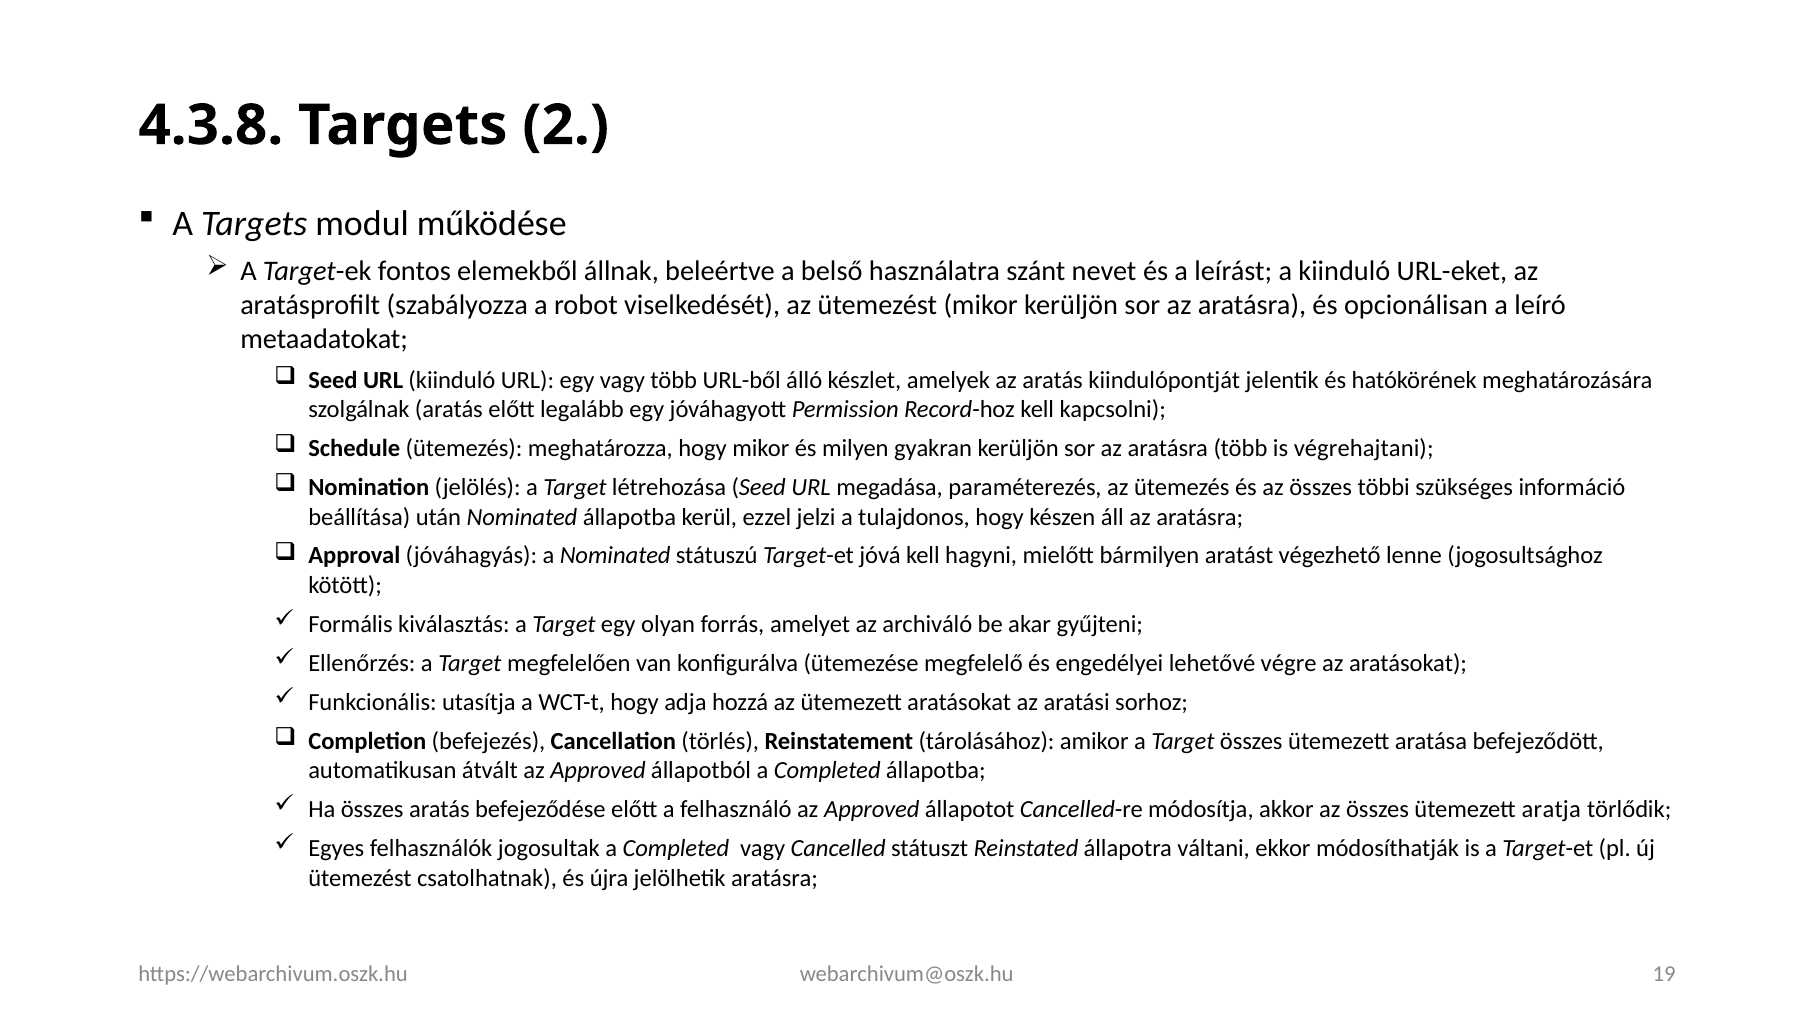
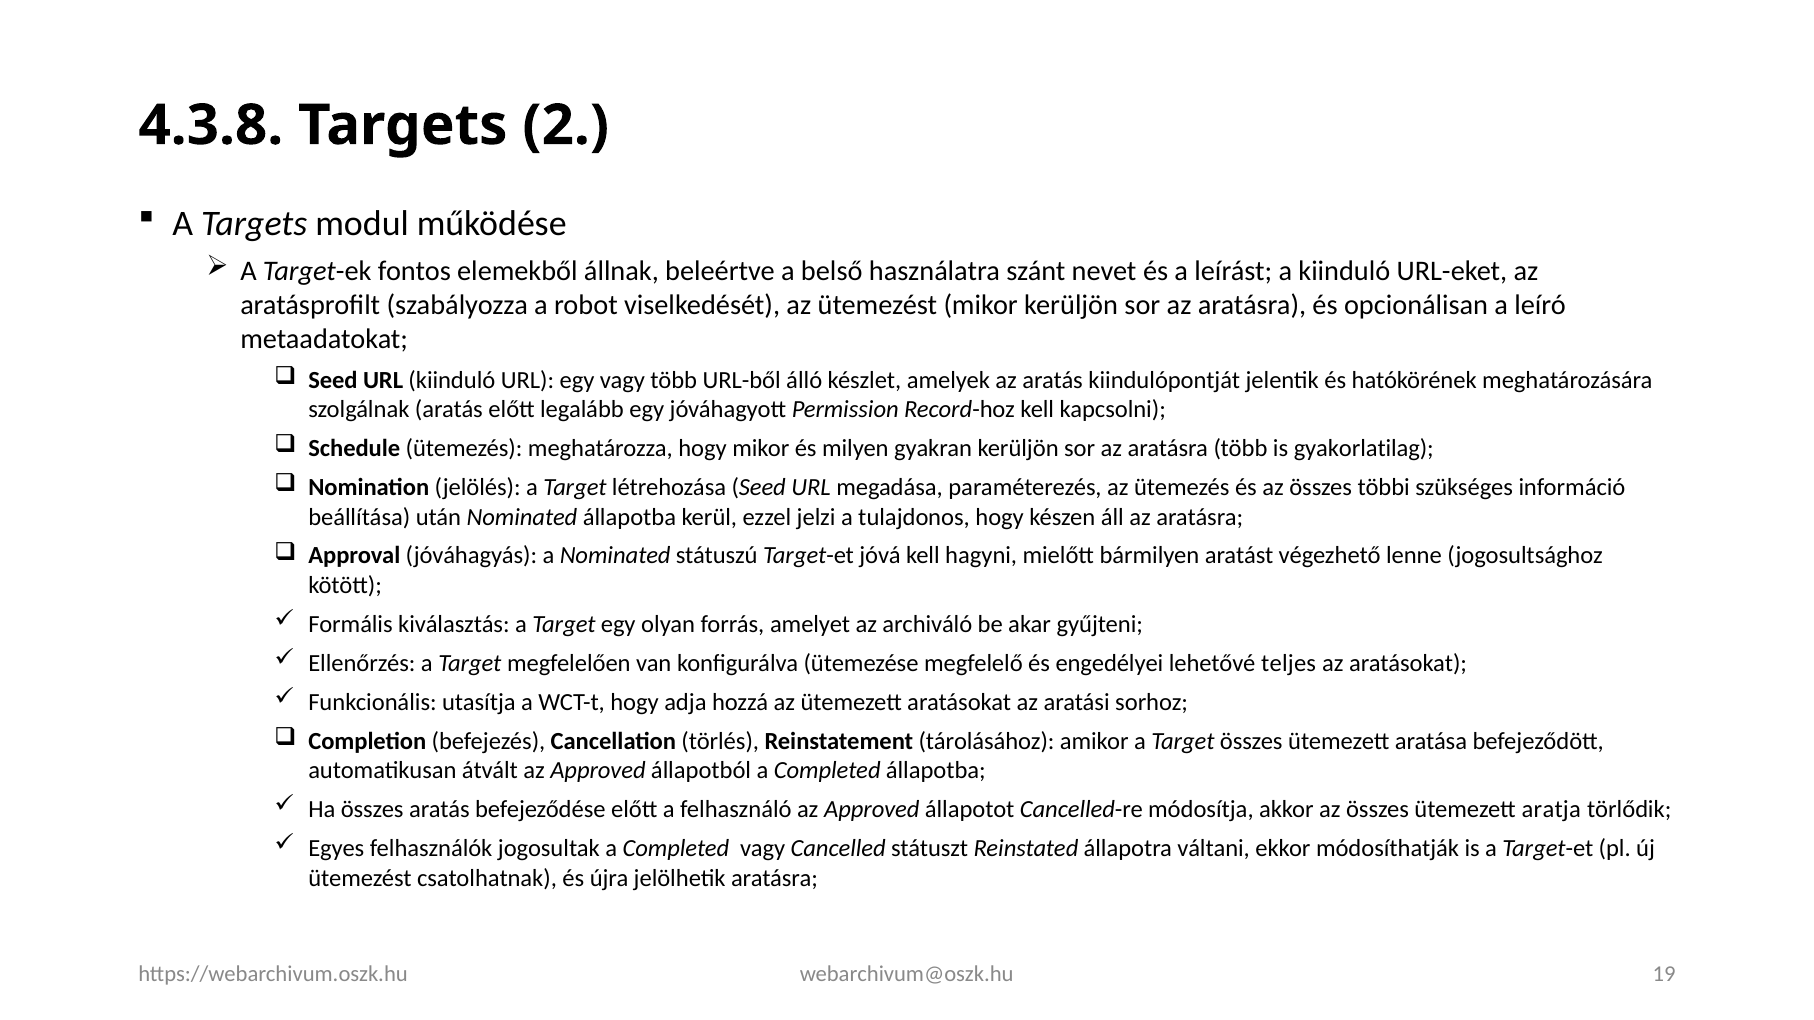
végrehajtani: végrehajtani -> gyakorlatilag
végre: végre -> teljes
